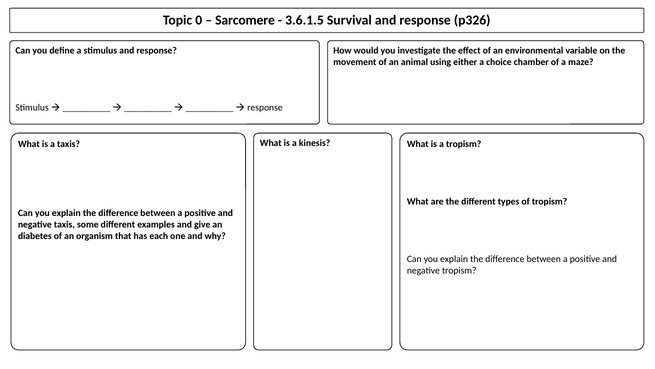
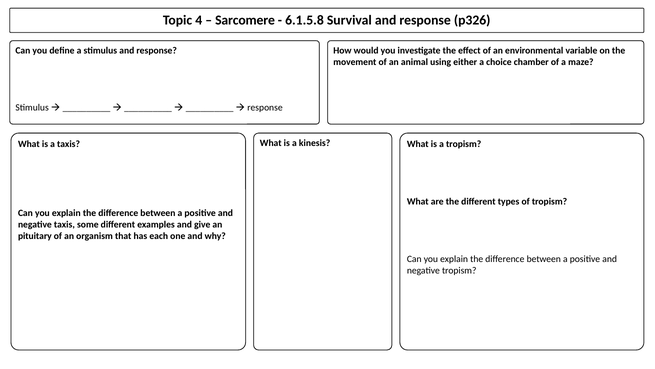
0: 0 -> 4
3.6.1.5: 3.6.1.5 -> 6.1.5.8
diabetes: diabetes -> pituitary
